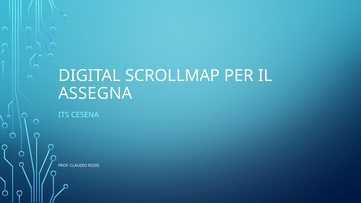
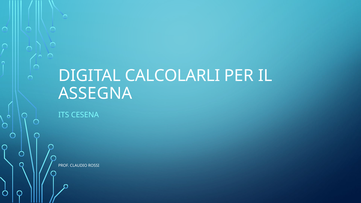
SCROLLMAP: SCROLLMAP -> CALCOLARLI
